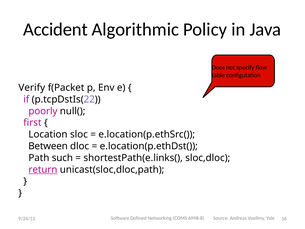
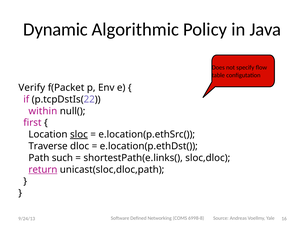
Accident: Accident -> Dynamic
poorly: poorly -> within
sloc underline: none -> present
Between: Between -> Traverse
